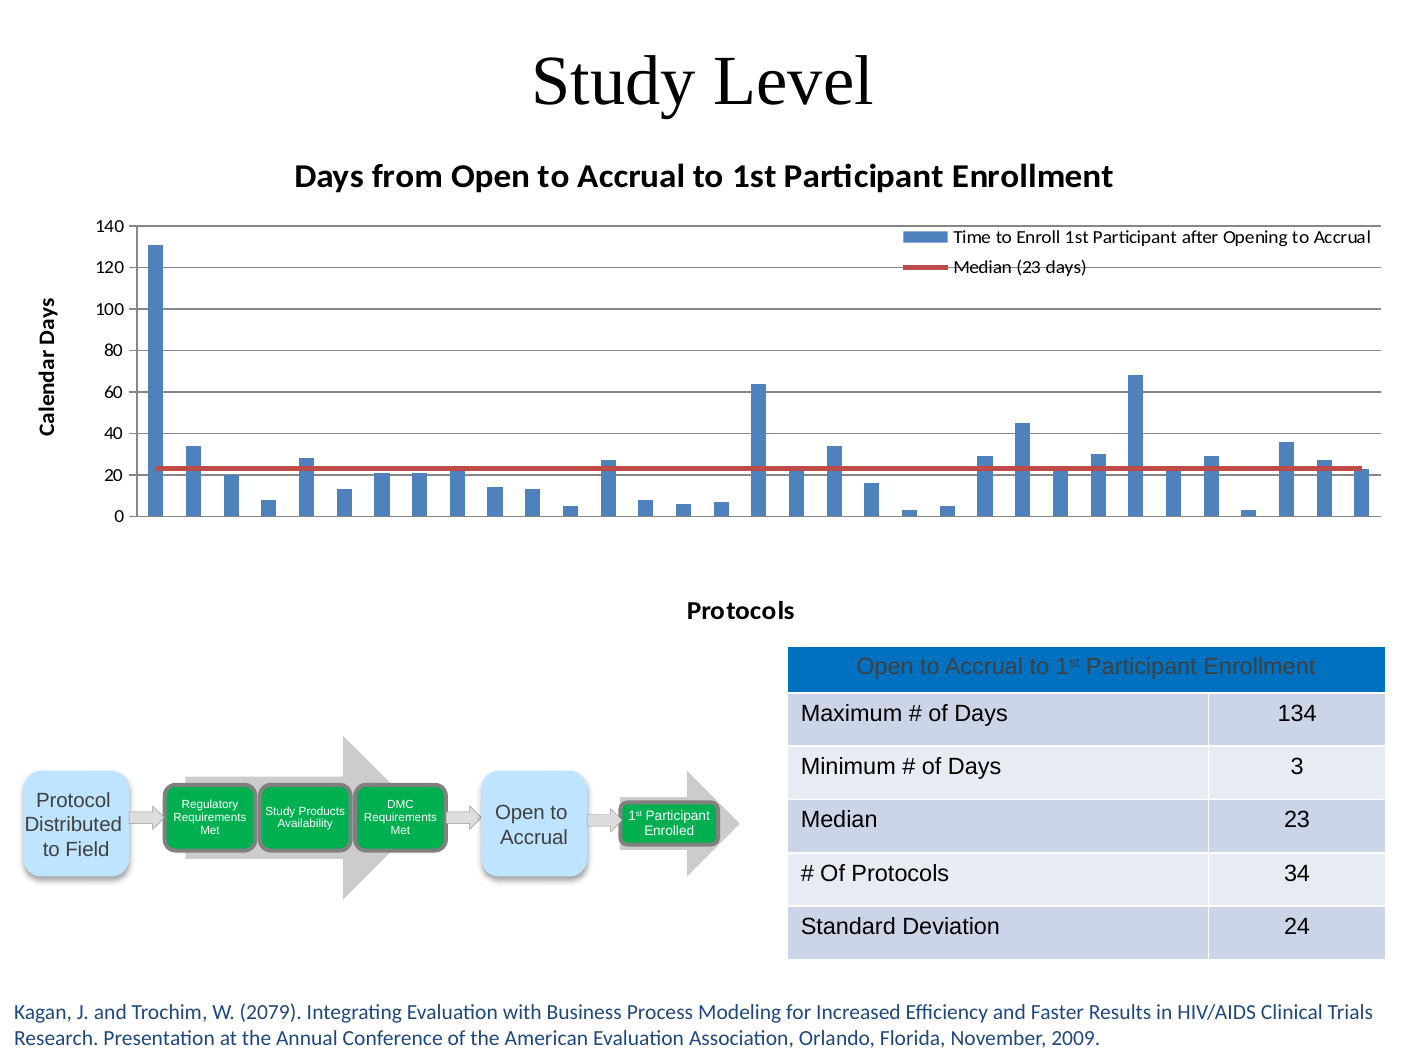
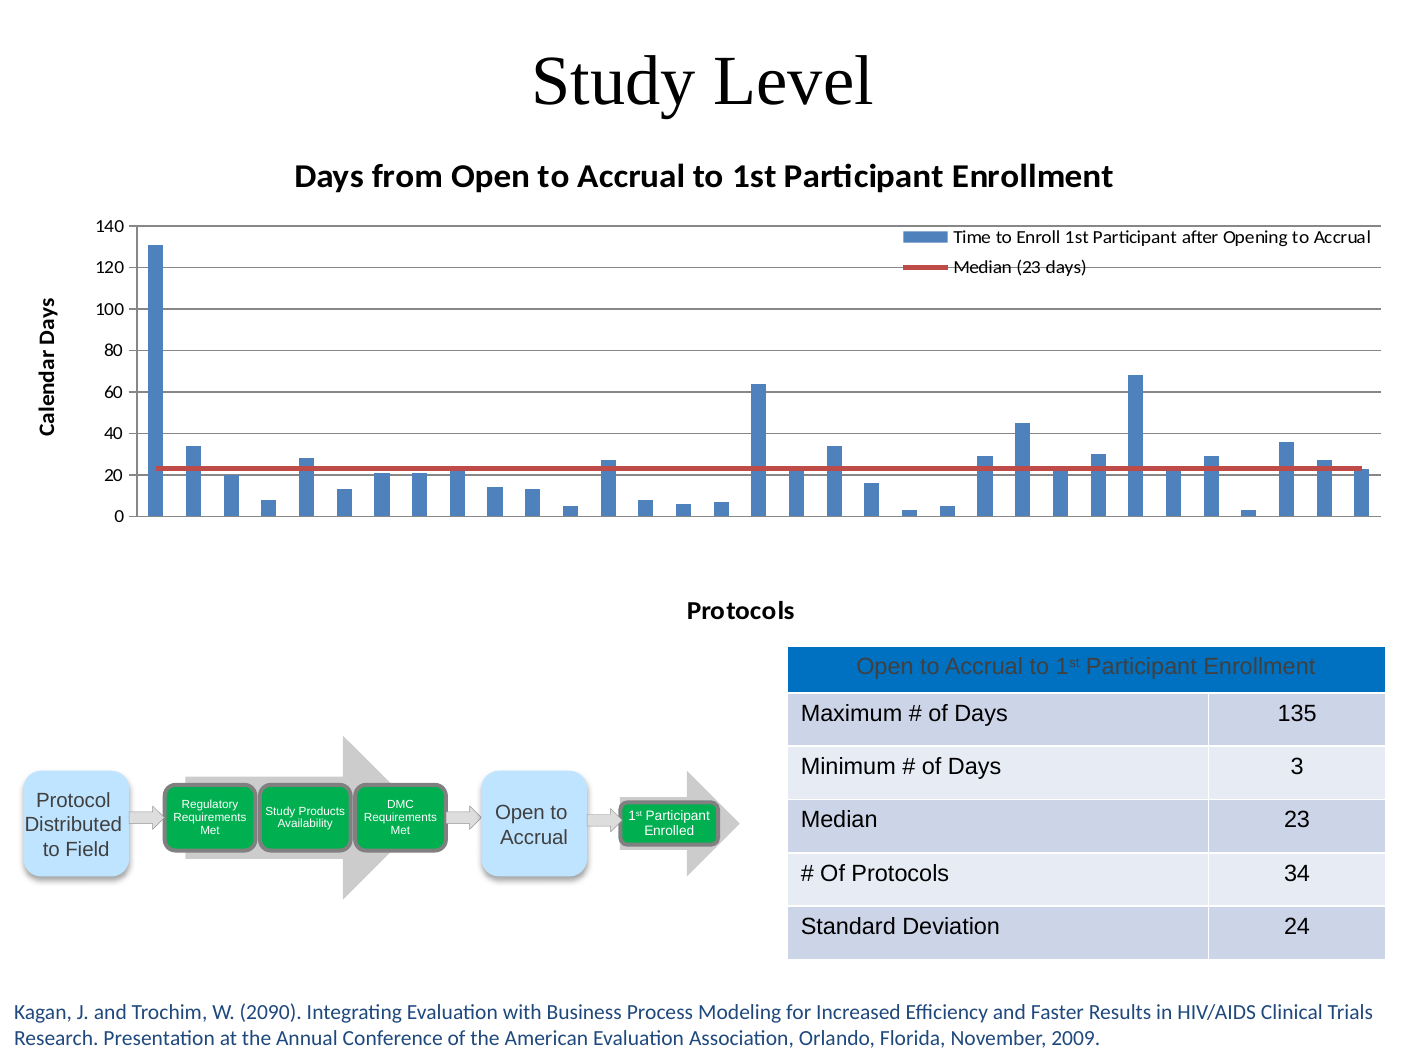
134: 134 -> 135
2079: 2079 -> 2090
